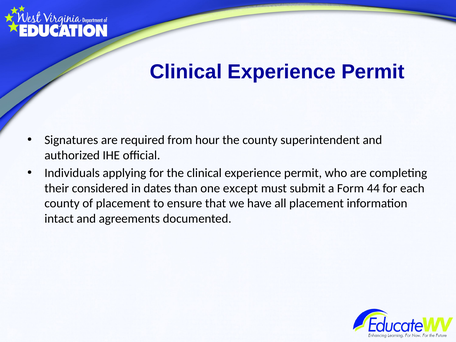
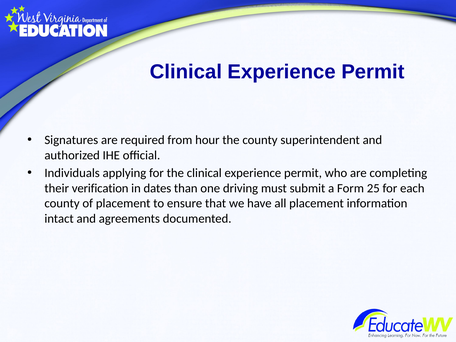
considered: considered -> verification
except: except -> driving
44: 44 -> 25
